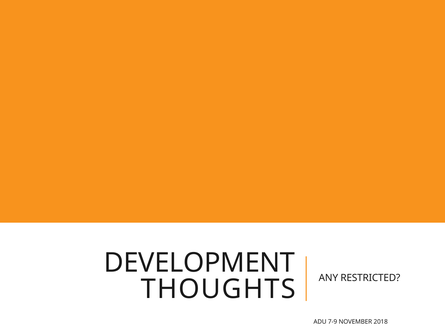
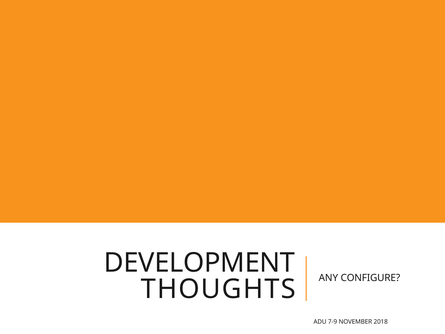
RESTRICTED: RESTRICTED -> CONFIGURE
